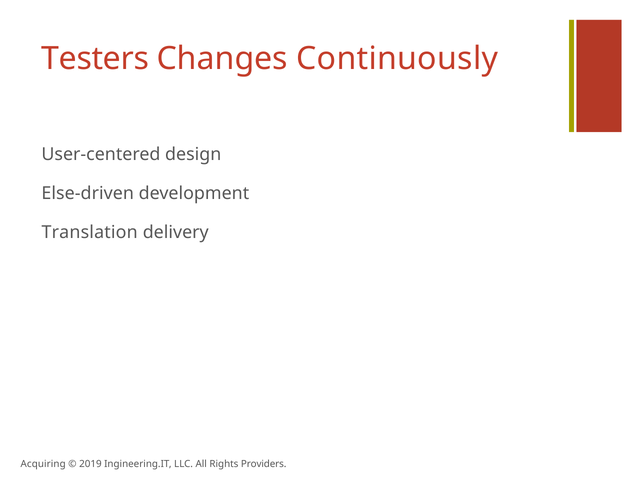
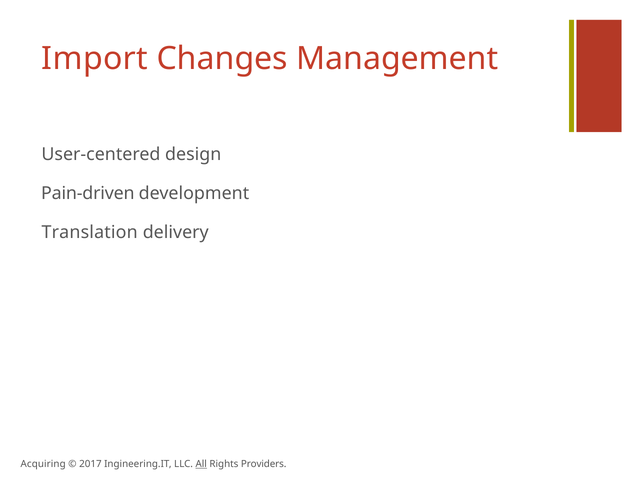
Testers: Testers -> Import
Continuously: Continuously -> Management
Else-driven: Else-driven -> Pain-driven
2019: 2019 -> 2017
All underline: none -> present
